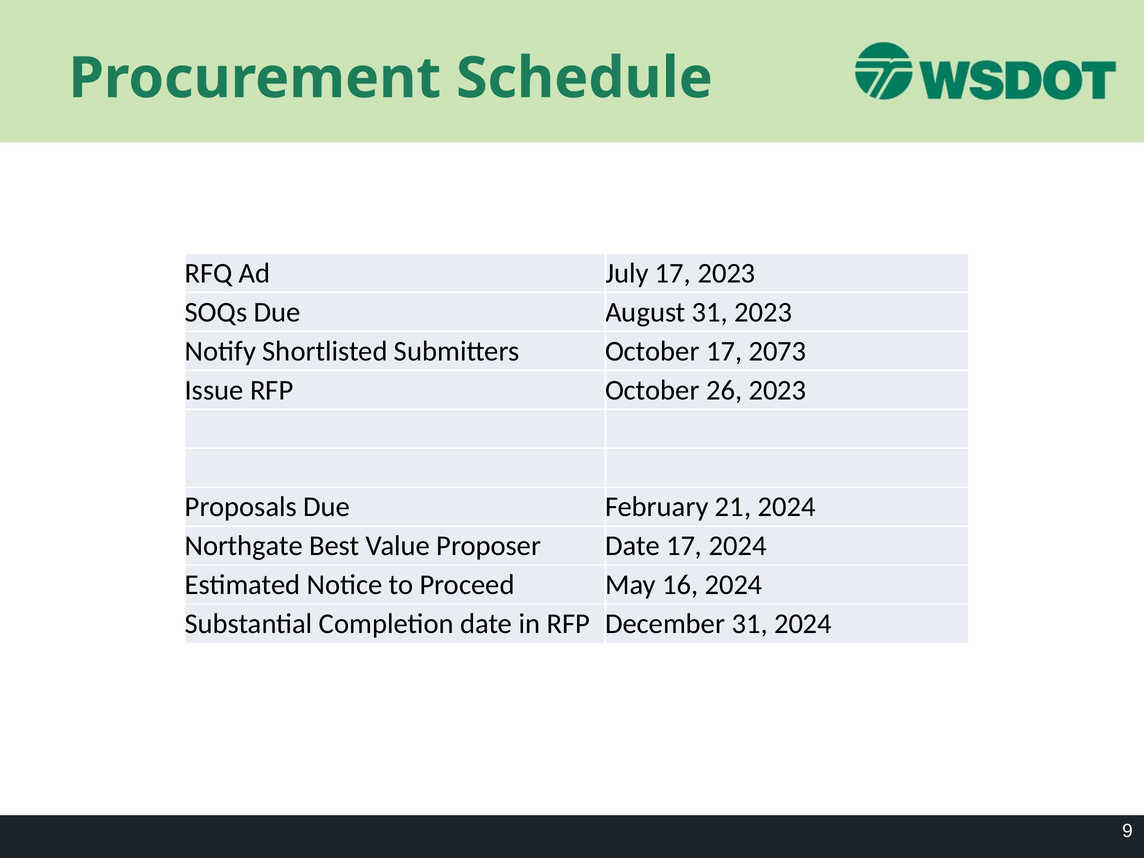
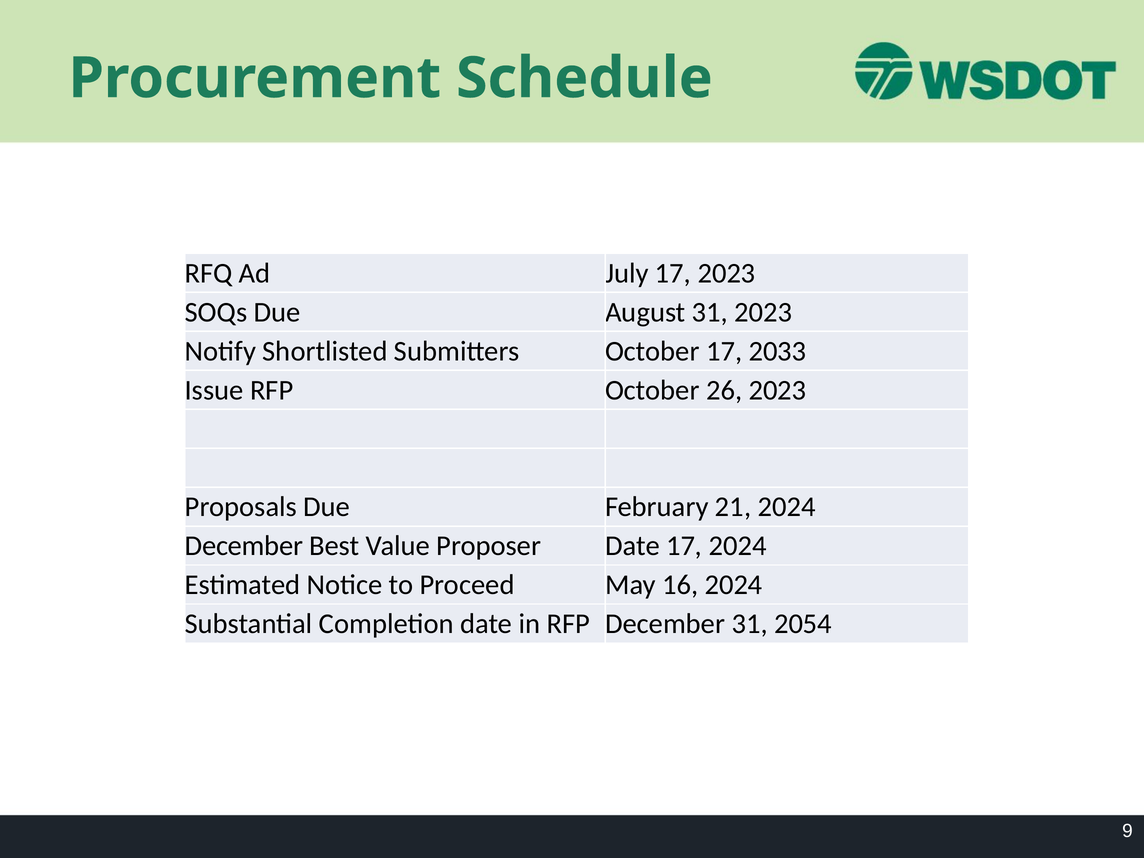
2073: 2073 -> 2033
Northgate at (244, 546): Northgate -> December
31 2024: 2024 -> 2054
